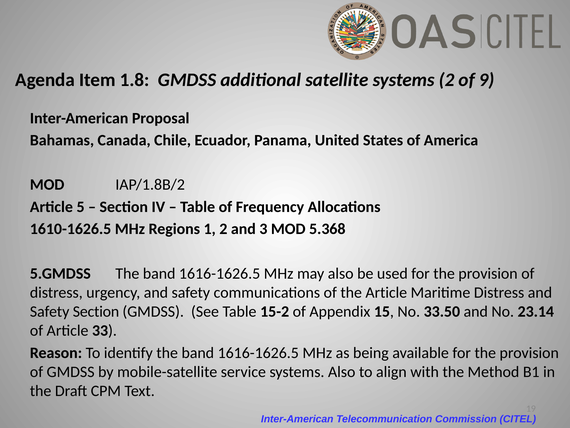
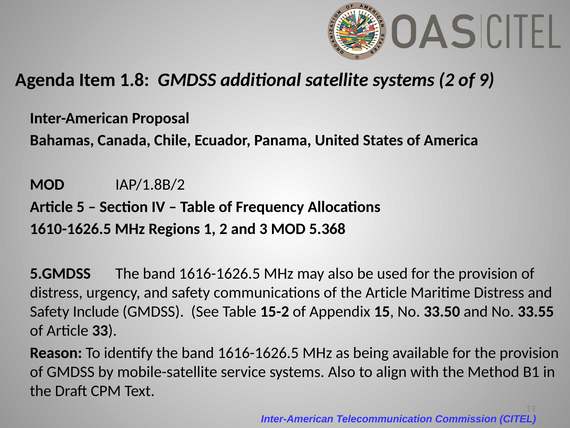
Safety Section: Section -> Include
23.14: 23.14 -> 33.55
